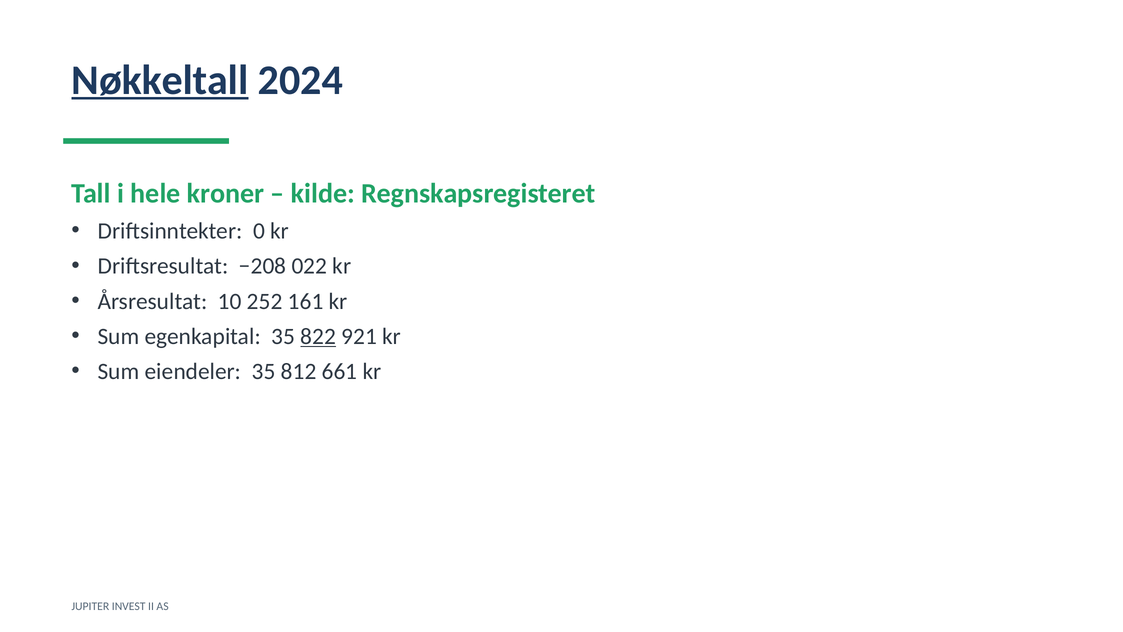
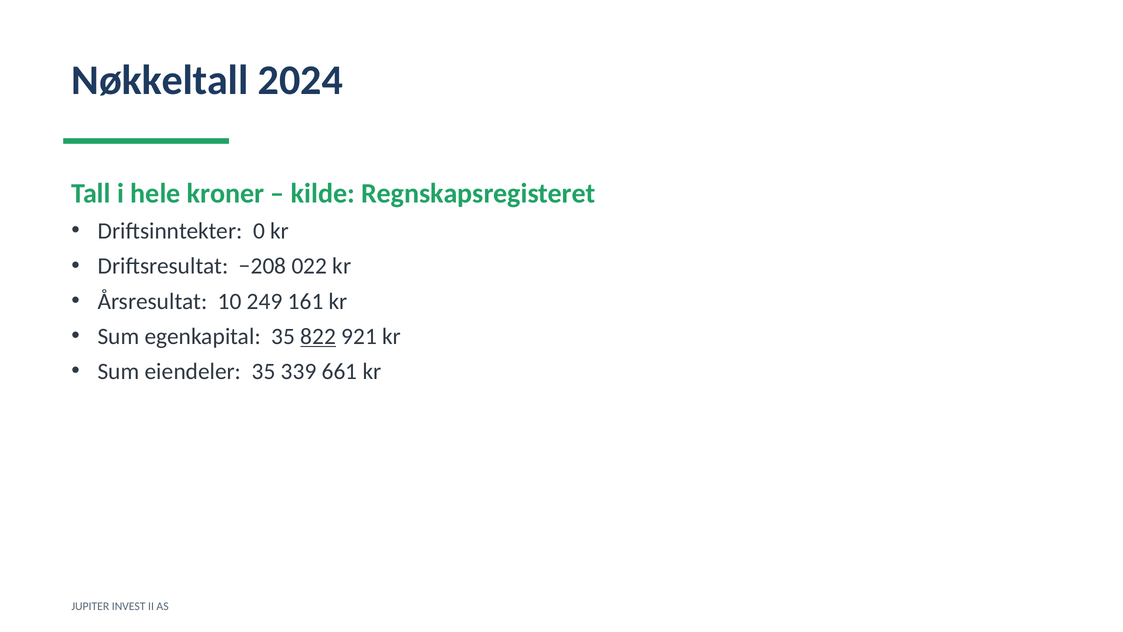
Nøkkeltall underline: present -> none
252: 252 -> 249
812: 812 -> 339
